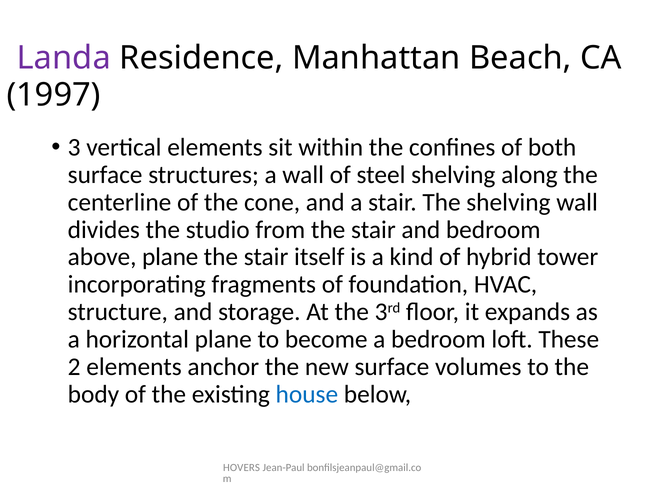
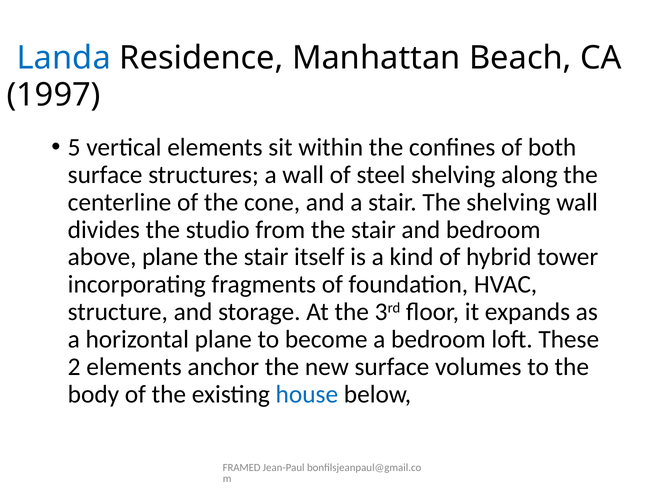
Landa colour: purple -> blue
3: 3 -> 5
HOVERS: HOVERS -> FRAMED
